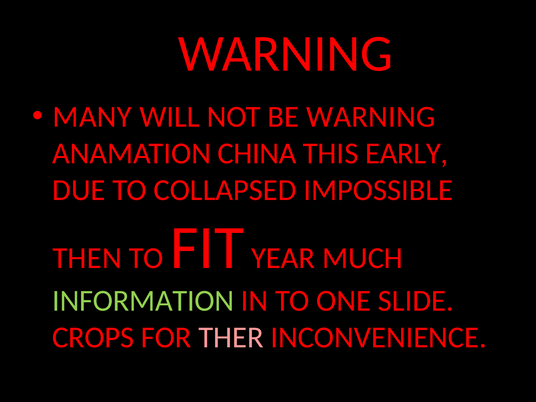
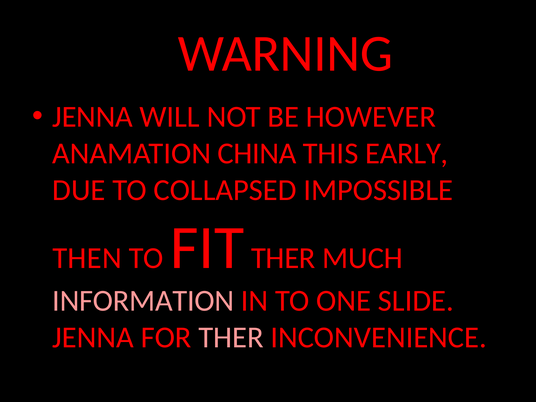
MANY at (92, 117): MANY -> JENNA
BE WARNING: WARNING -> HOWEVER
FIT YEAR: YEAR -> THER
INFORMATION colour: light green -> pink
CROPS at (93, 338): CROPS -> JENNA
